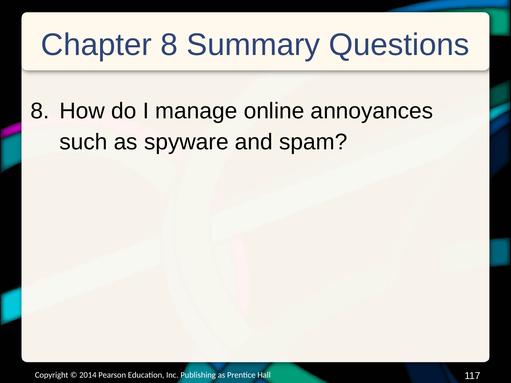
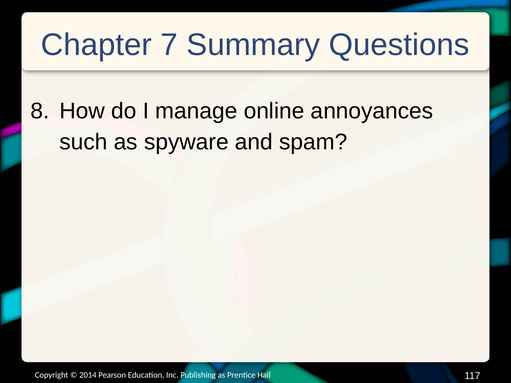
Chapter 8: 8 -> 7
